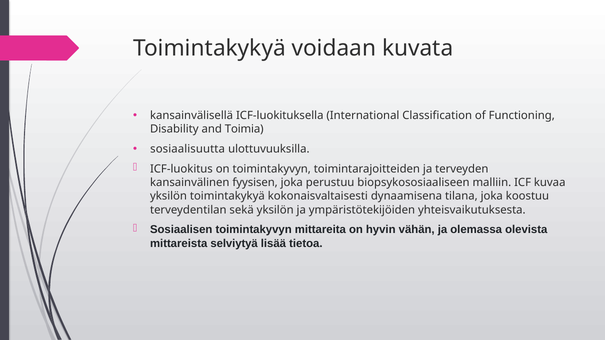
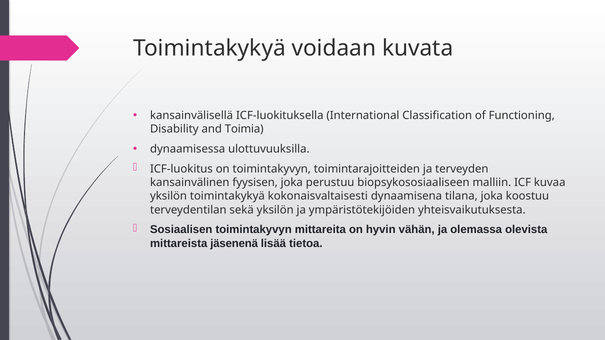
sosiaalisuutta: sosiaalisuutta -> dynaamisessa
selviytyä: selviytyä -> jäsenenä
